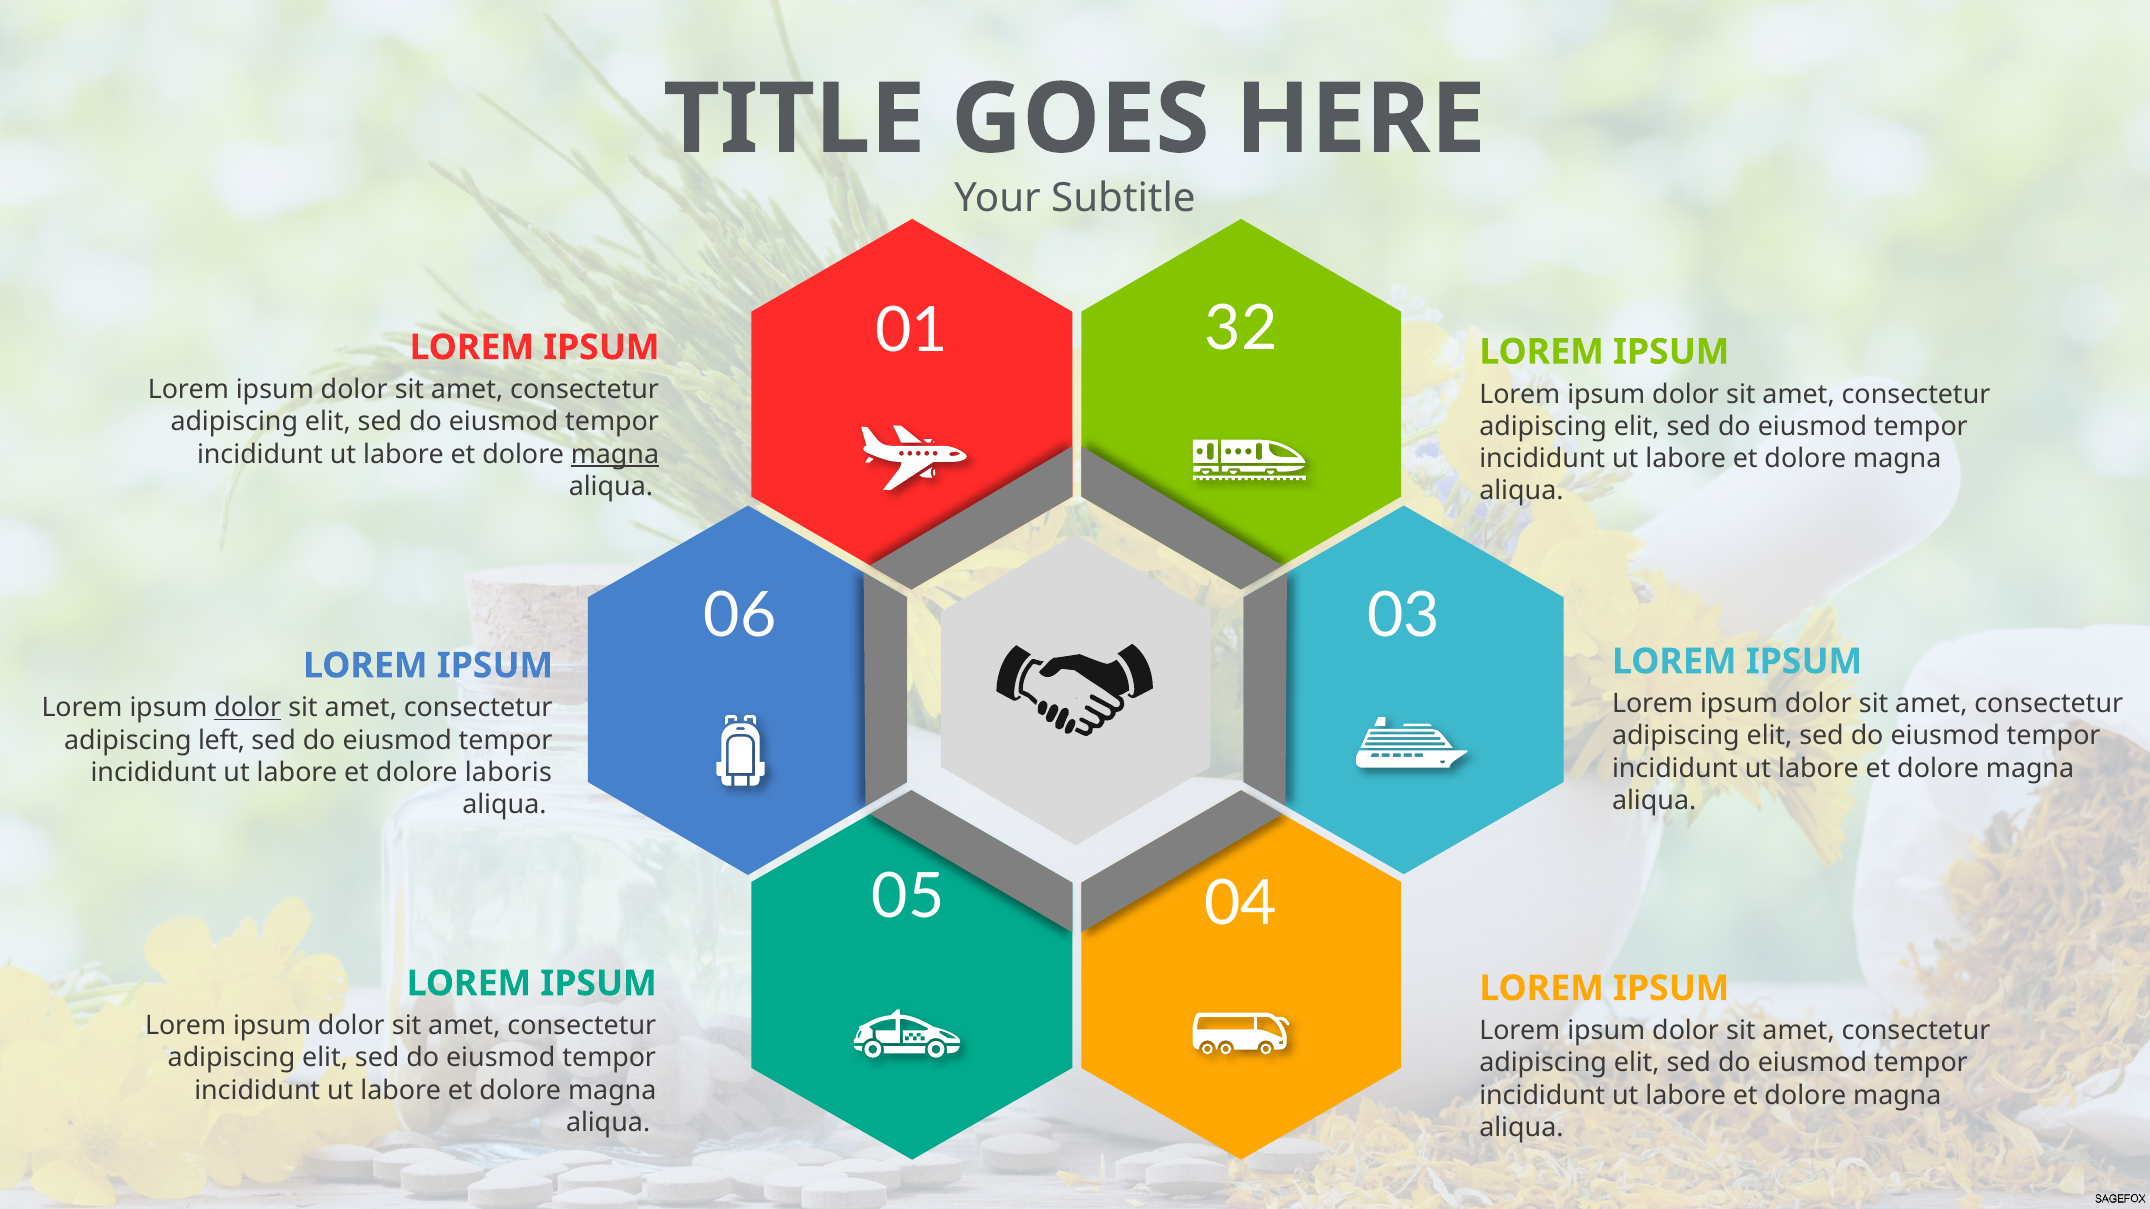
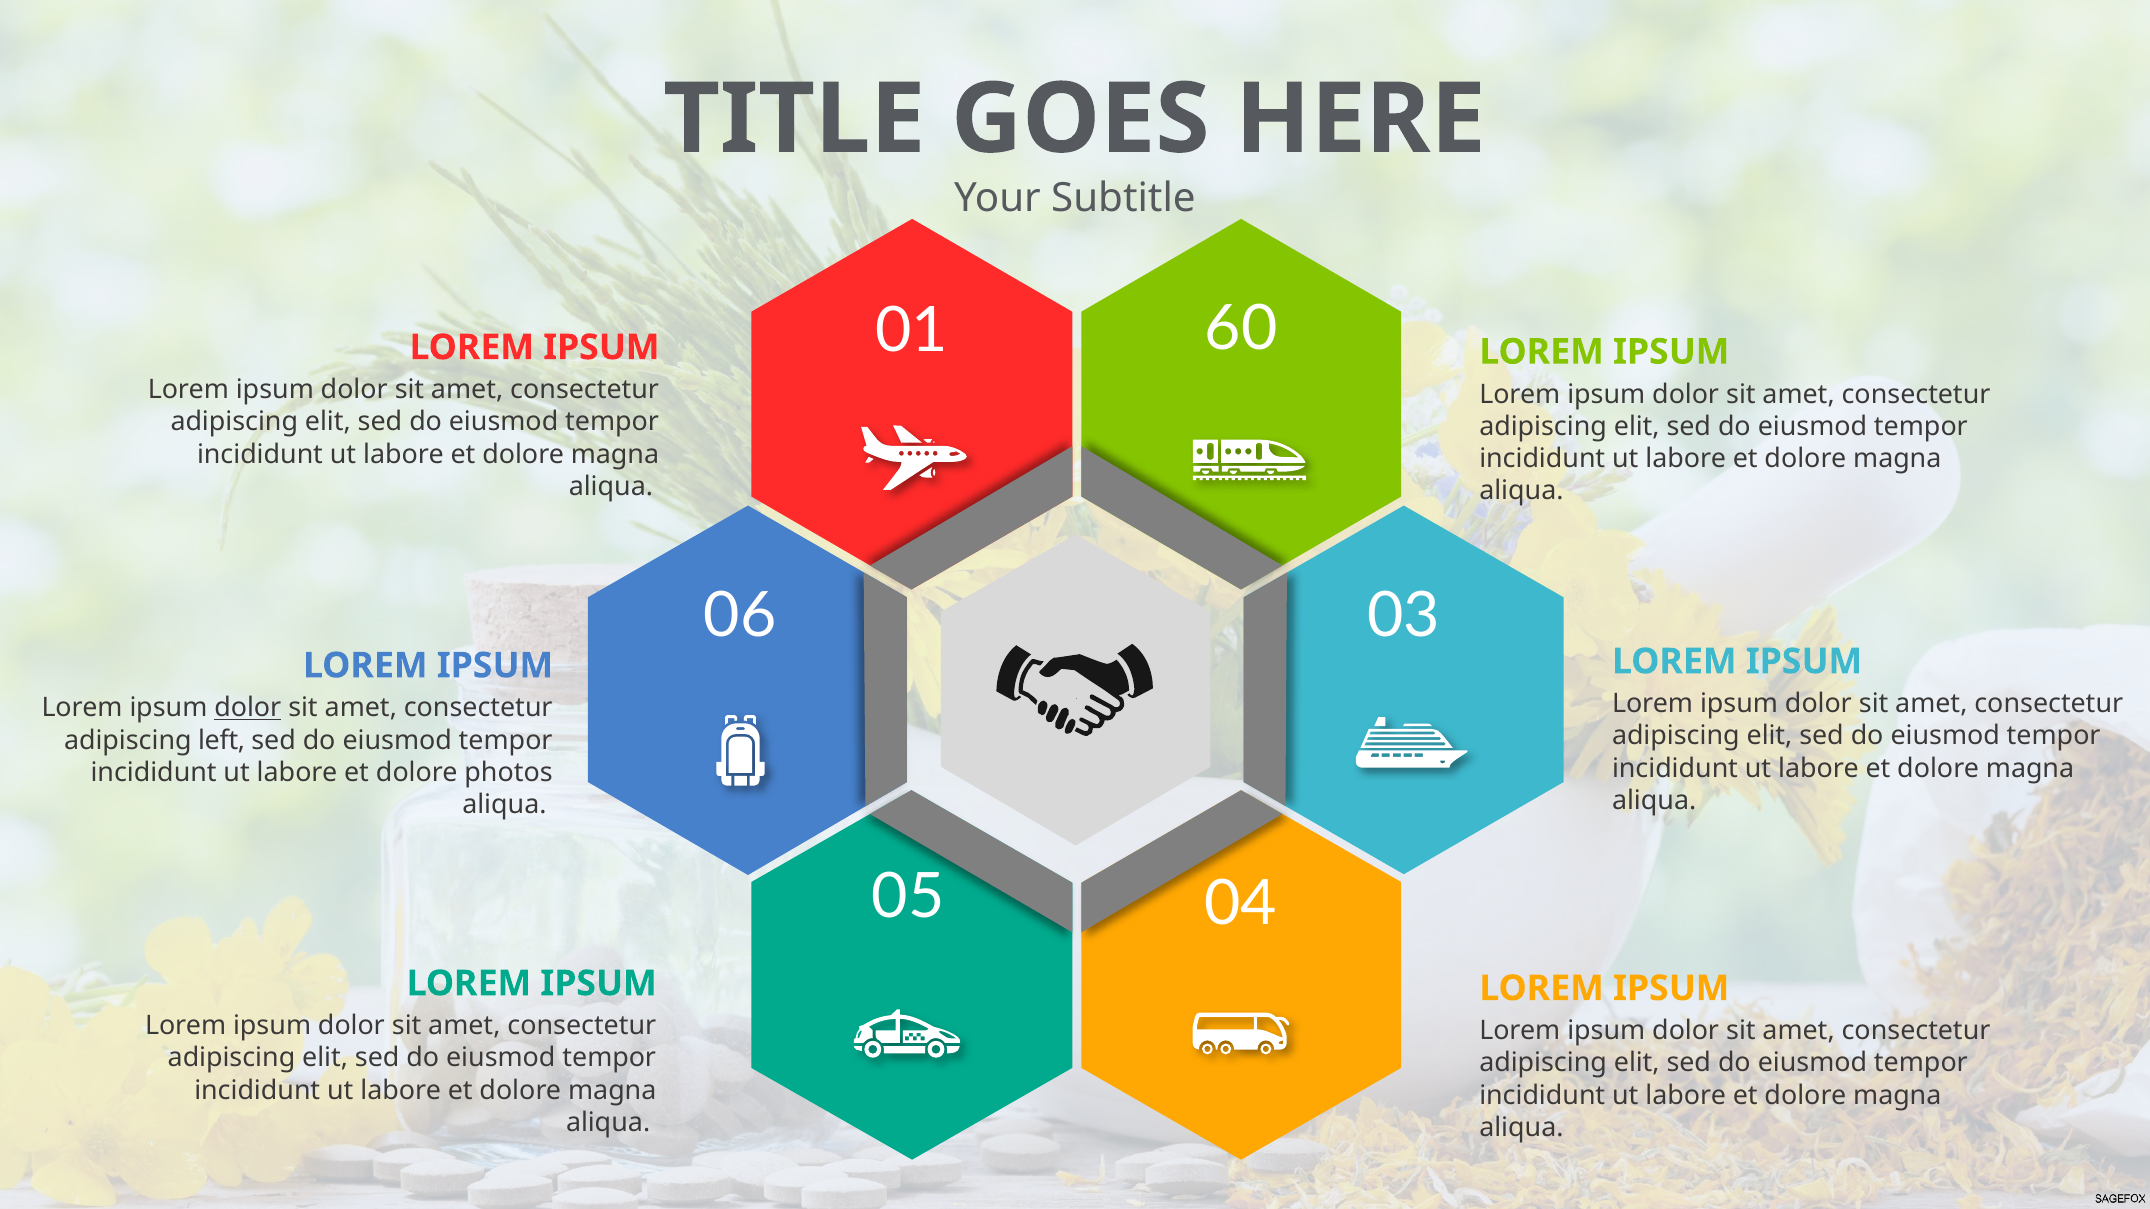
32: 32 -> 60
magna at (615, 454) underline: present -> none
laboris: laboris -> photos
